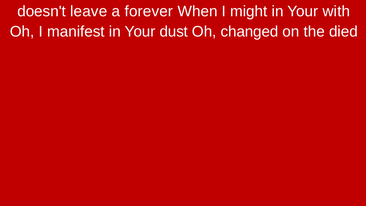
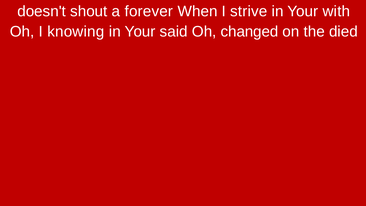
leave: leave -> shout
might: might -> strive
manifest: manifest -> knowing
dust: dust -> said
